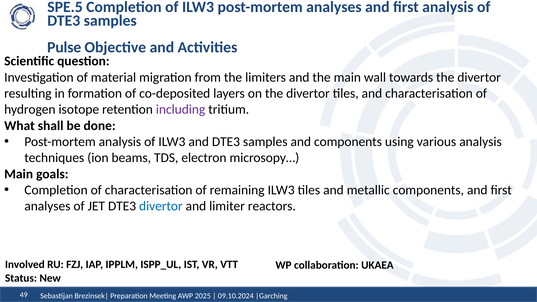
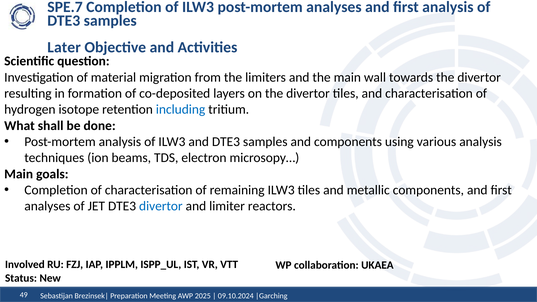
SPE.5: SPE.5 -> SPE.7
Pulse: Pulse -> Later
including colour: purple -> blue
